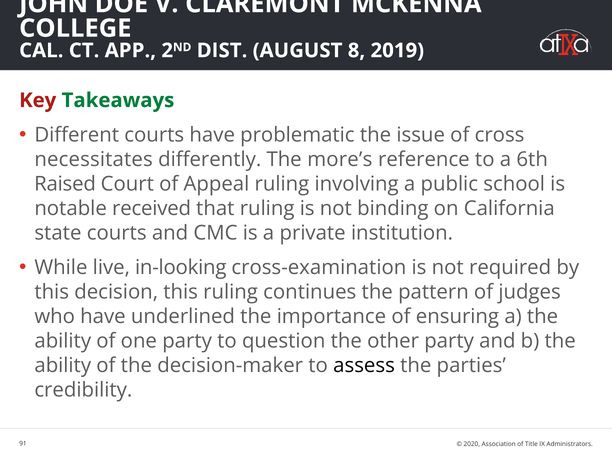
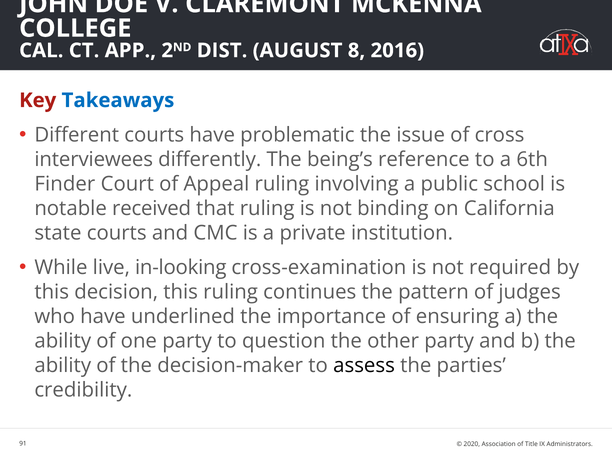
2019: 2019 -> 2016
Takeaways colour: green -> blue
necessitates: necessitates -> interviewees
more’s: more’s -> being’s
Raised: Raised -> Finder
